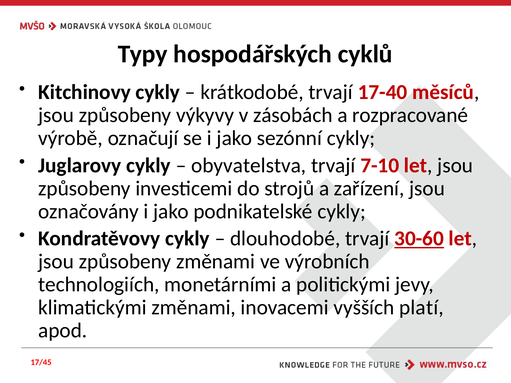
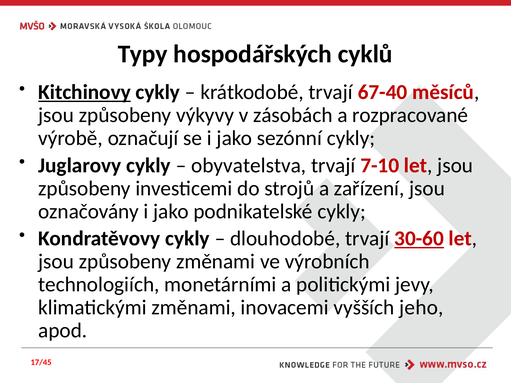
Kitchinovy underline: none -> present
17-40: 17-40 -> 67-40
platí: platí -> jeho
